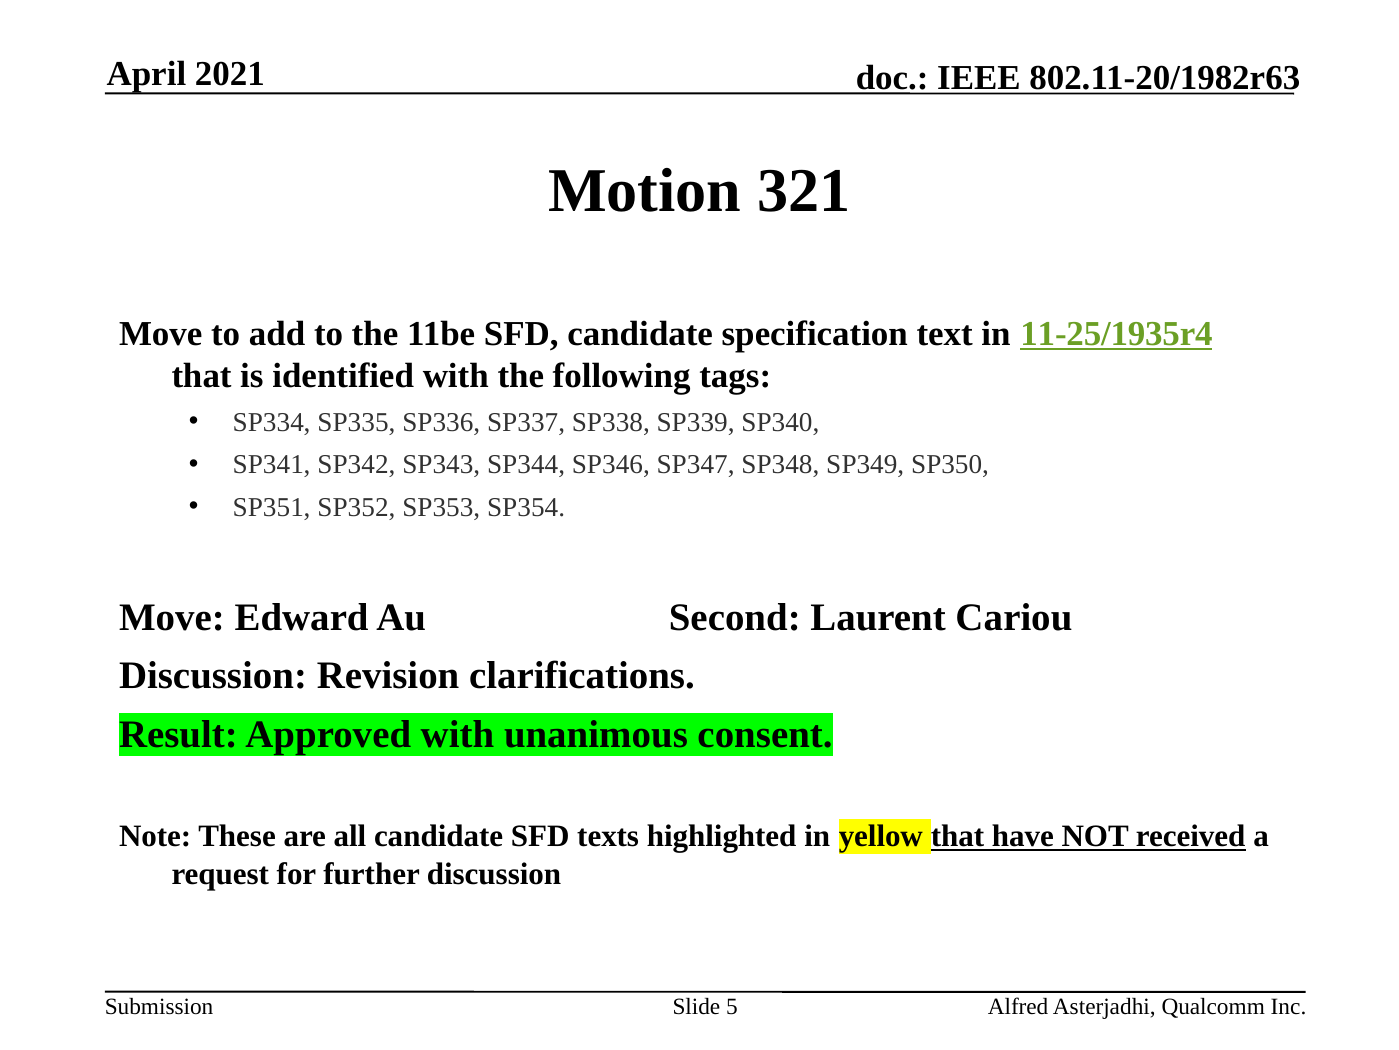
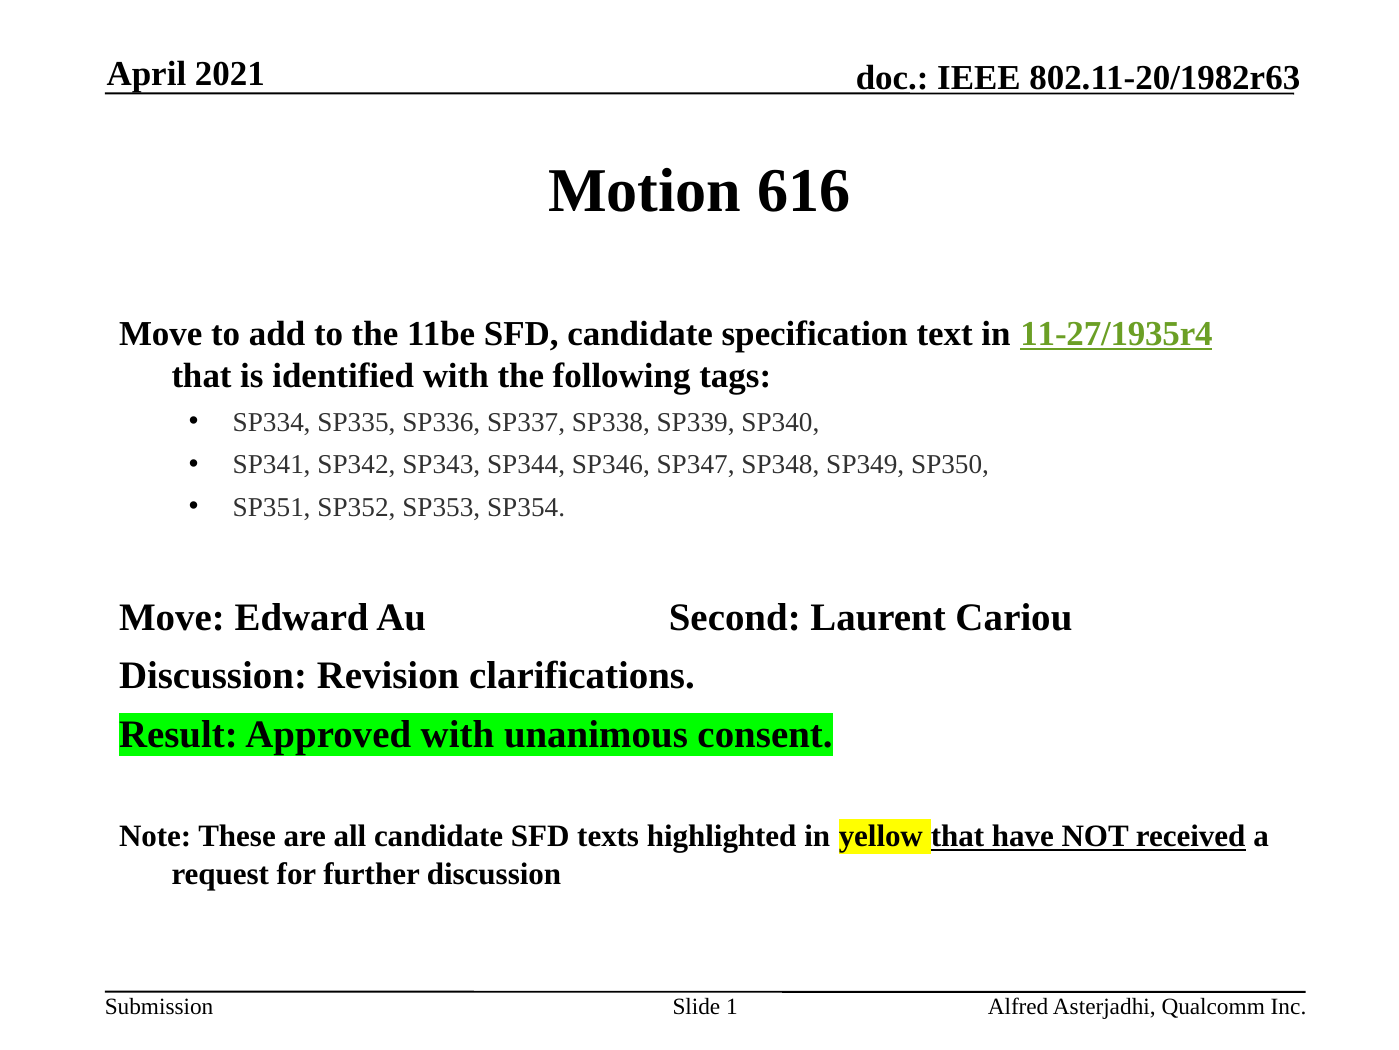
321: 321 -> 616
11-25/1935r4: 11-25/1935r4 -> 11-27/1935r4
5: 5 -> 1
